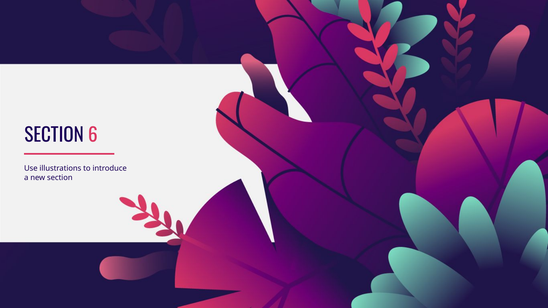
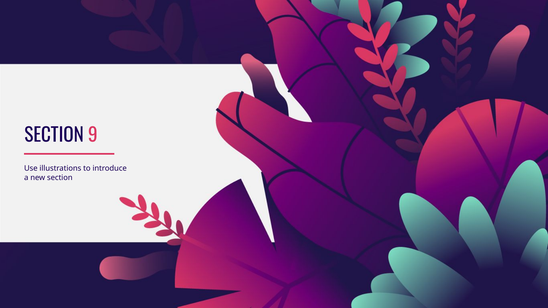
6: 6 -> 9
